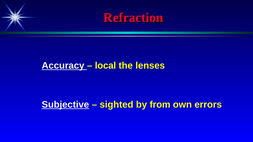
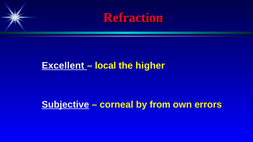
Accuracy: Accuracy -> Excellent
lenses: lenses -> higher
sighted: sighted -> corneal
